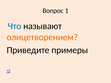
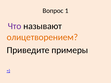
Что colour: blue -> purple
